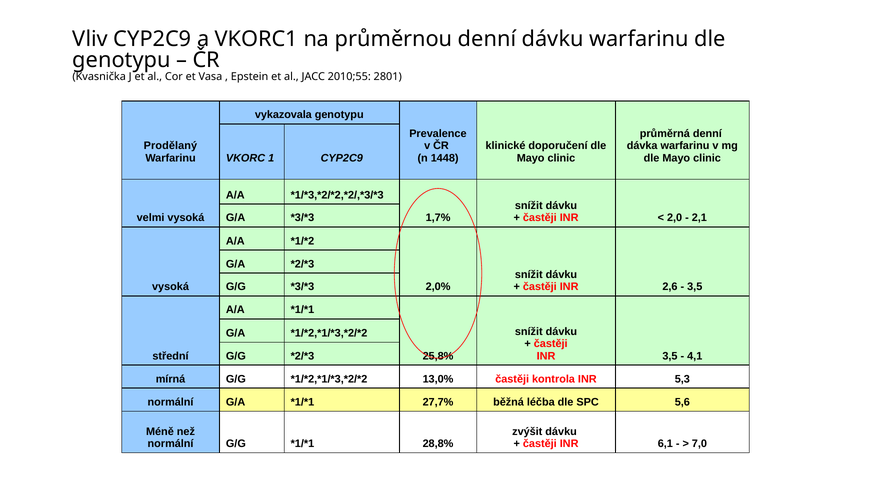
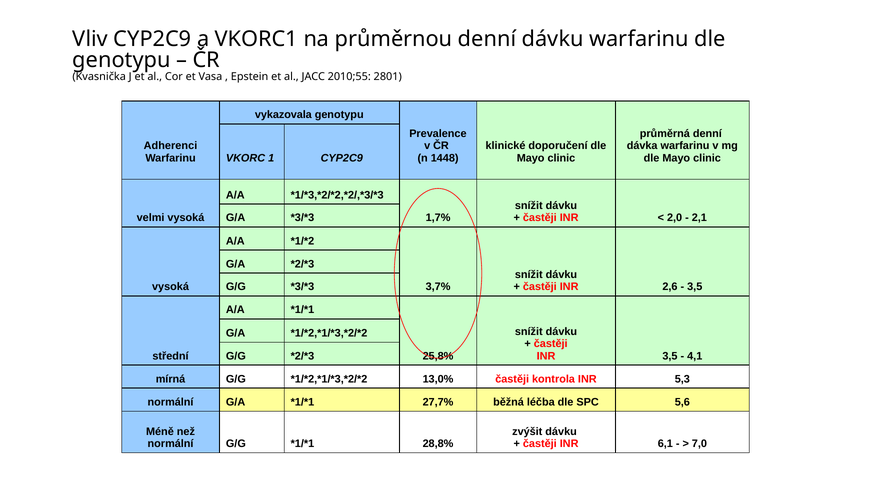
Prodělaný: Prodělaný -> Adherenci
2,0%: 2,0% -> 3,7%
